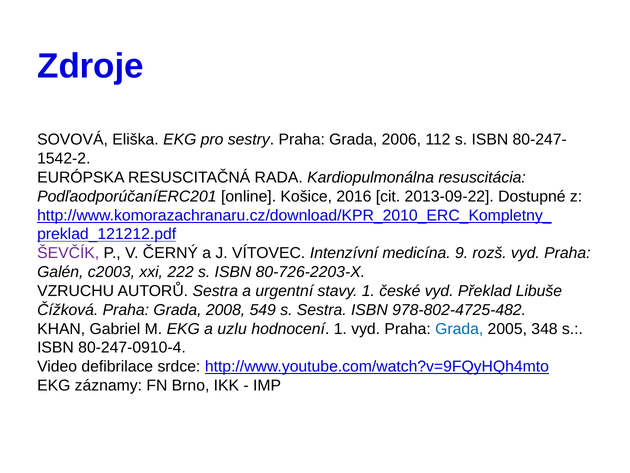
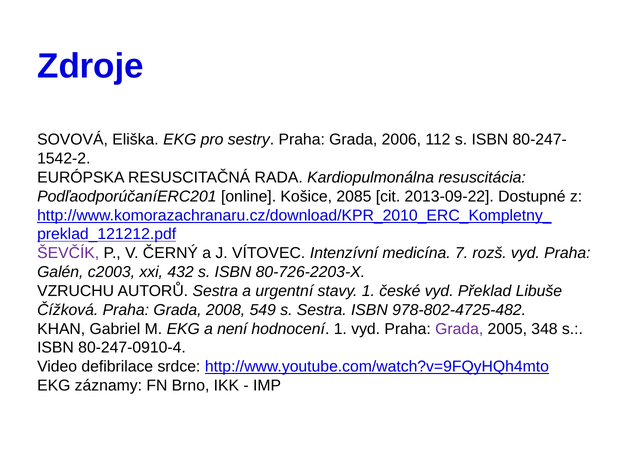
2016: 2016 -> 2085
9: 9 -> 7
222: 222 -> 432
uzlu: uzlu -> není
Grada at (459, 329) colour: blue -> purple
